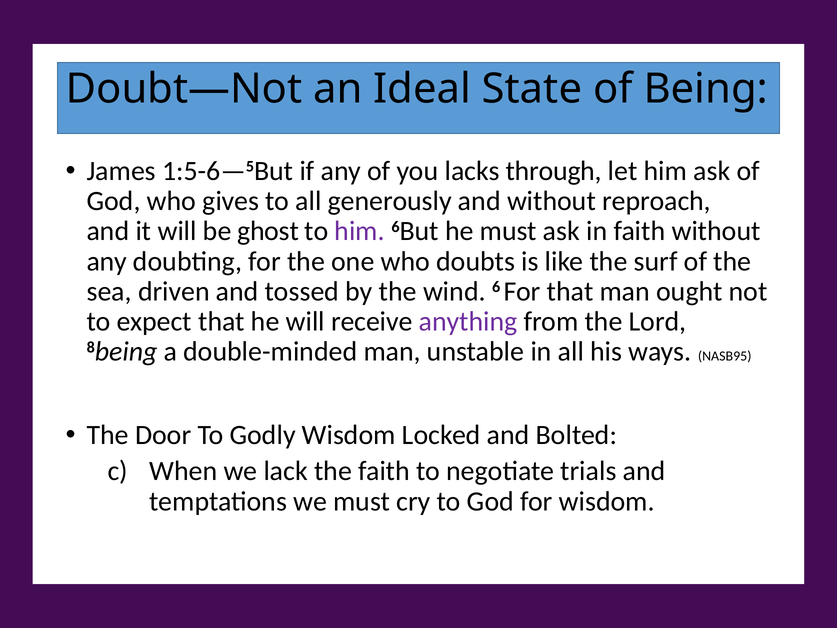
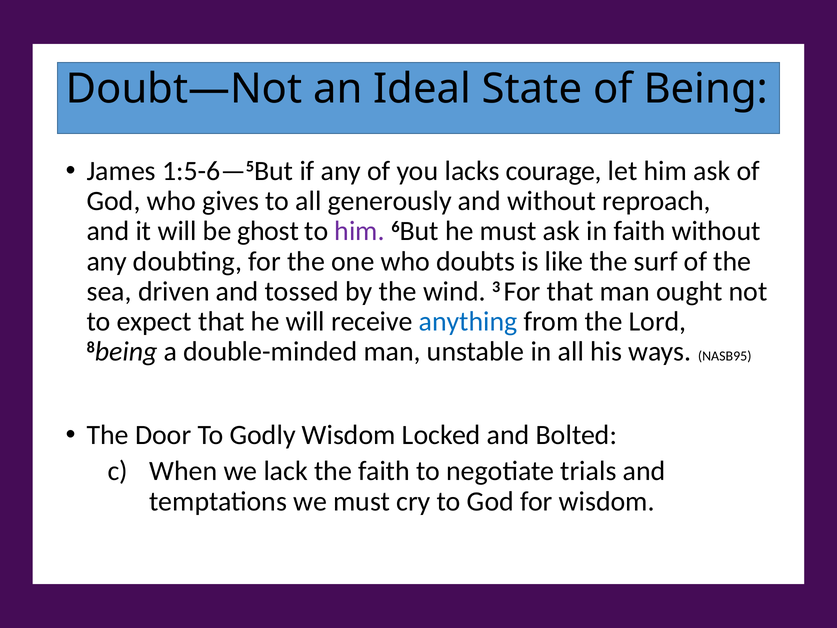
through: through -> courage
6: 6 -> 3
anything colour: purple -> blue
